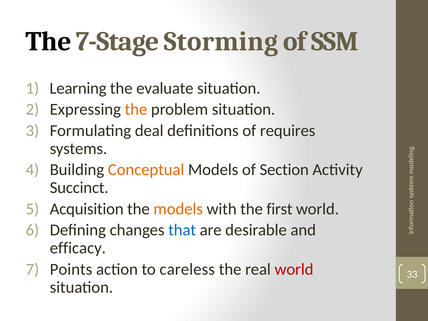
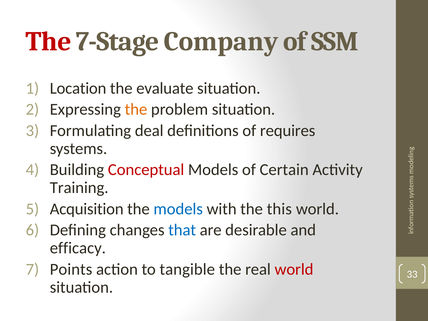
The at (48, 42) colour: black -> red
Storming: Storming -> Company
Learning: Learning -> Location
Conceptual colour: orange -> red
Section: Section -> Certain
Succinct: Succinct -> Training
models at (178, 209) colour: orange -> blue
first: first -> this
careless: careless -> tangible
